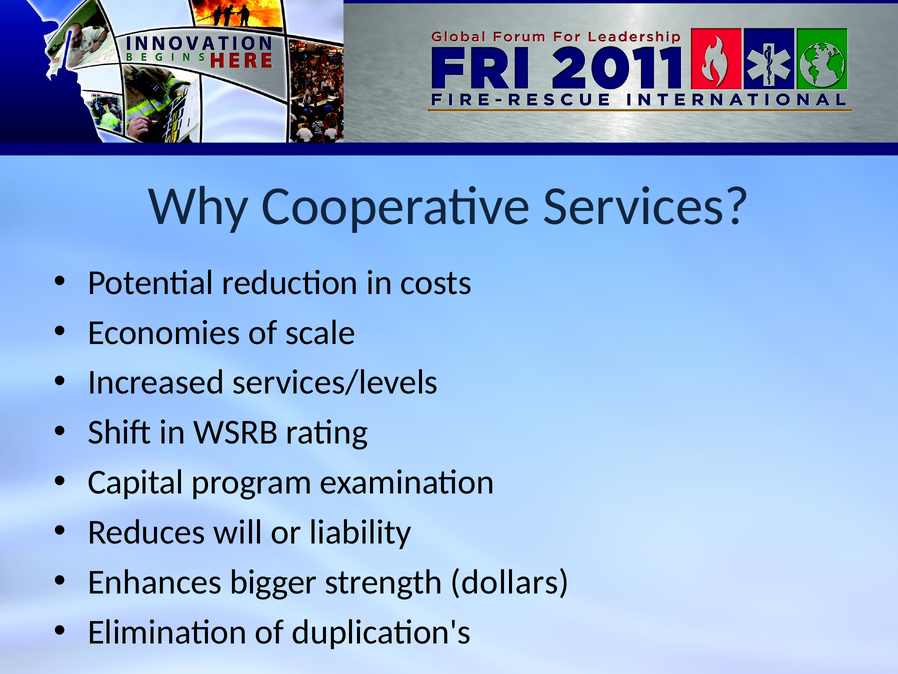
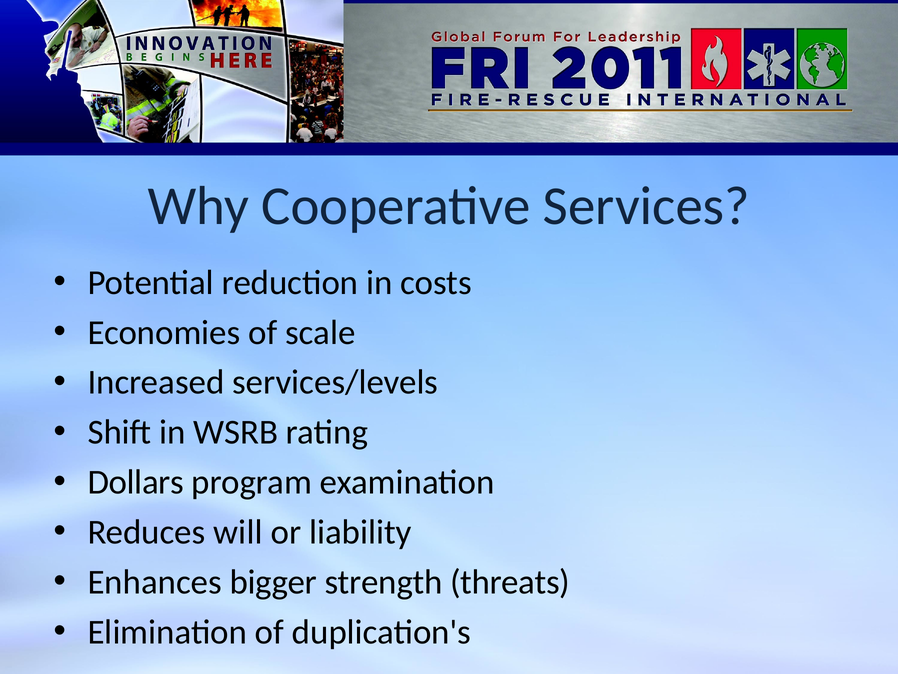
Capital: Capital -> Dollars
dollars: dollars -> threats
